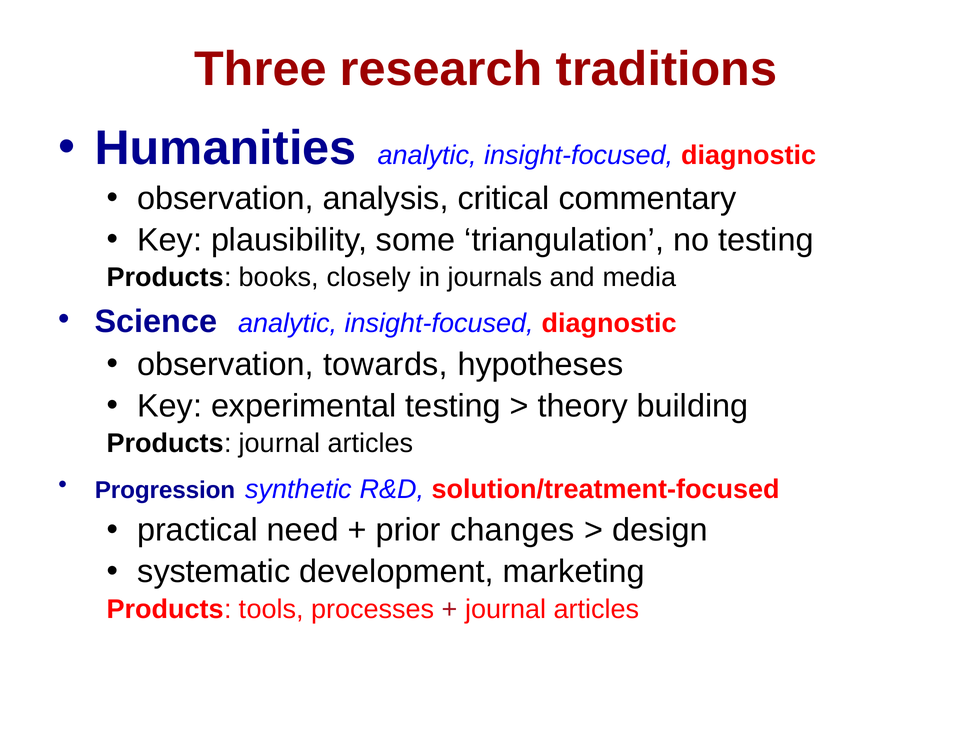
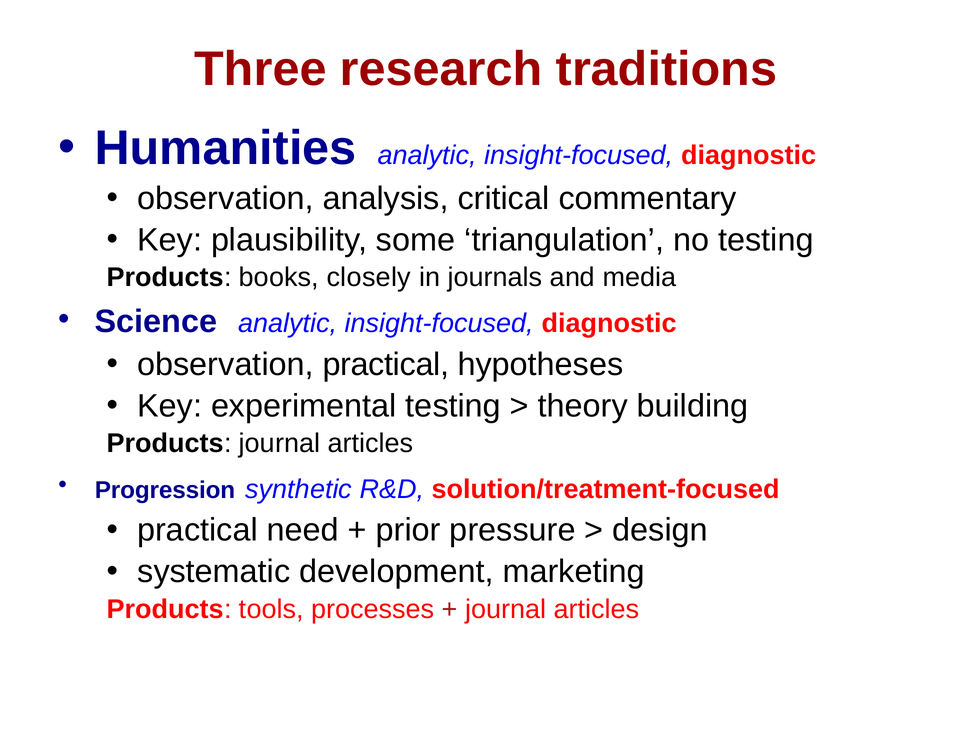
observation towards: towards -> practical
changes: changes -> pressure
